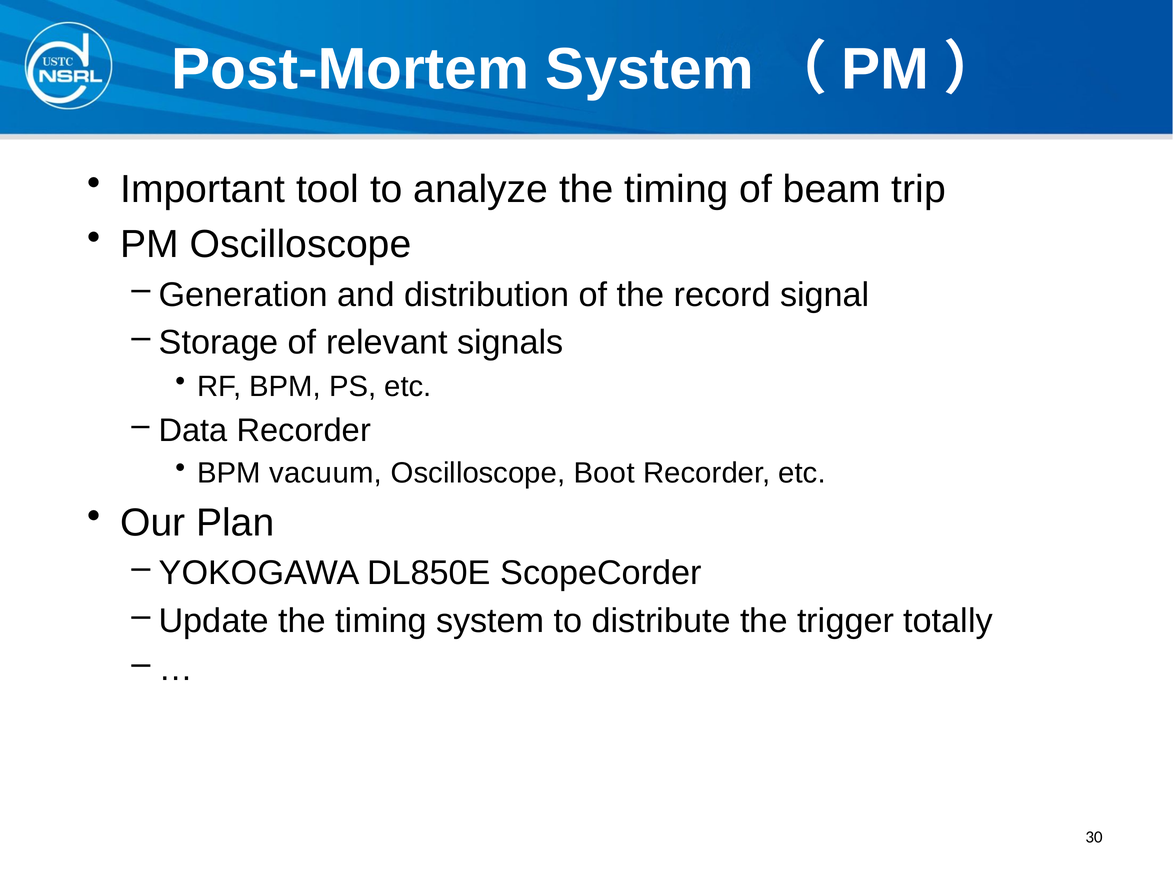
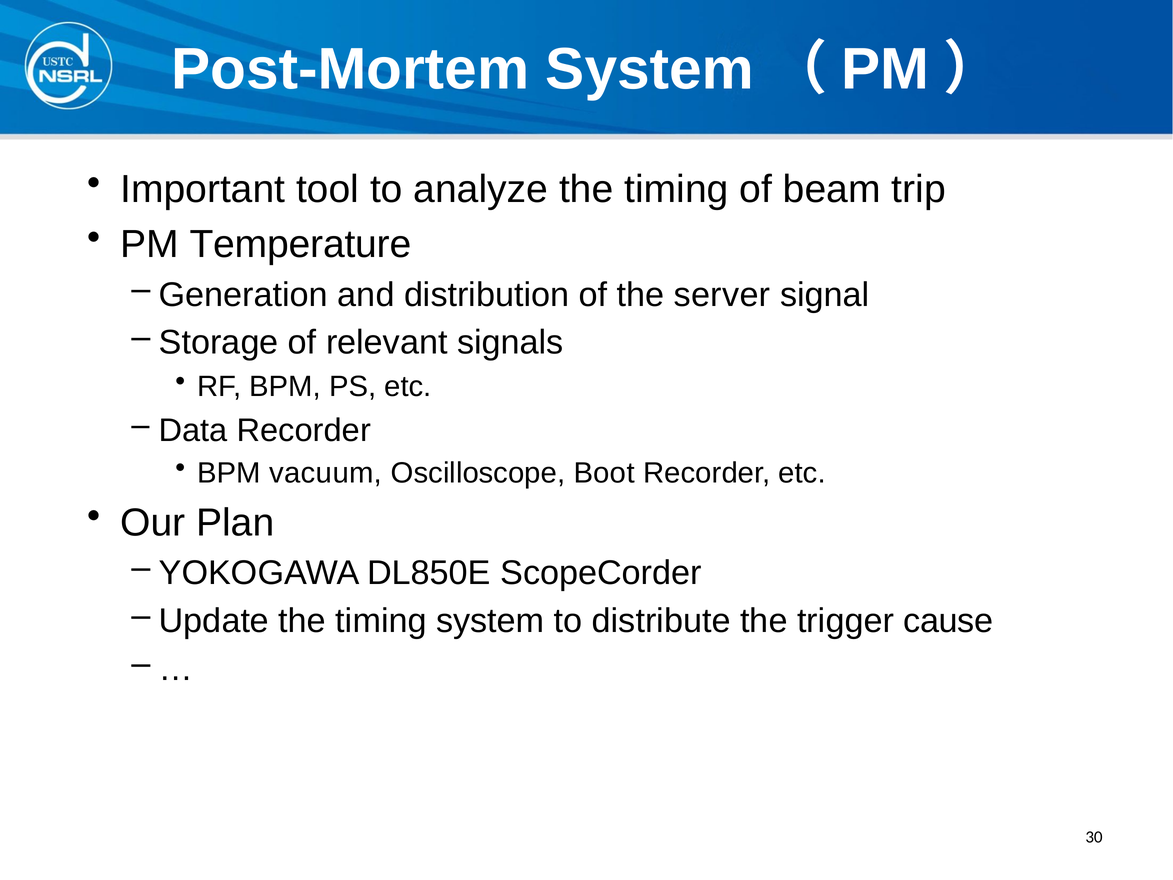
PM Oscilloscope: Oscilloscope -> Temperature
record: record -> server
totally: totally -> cause
